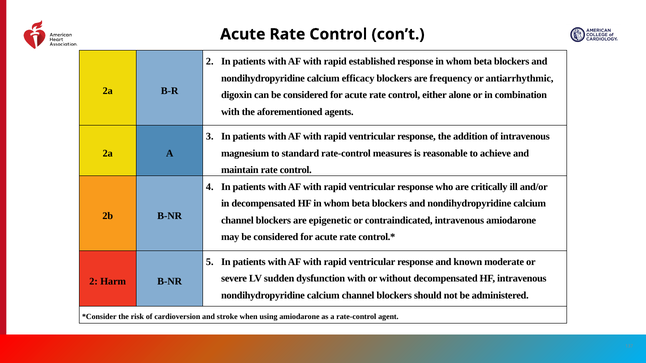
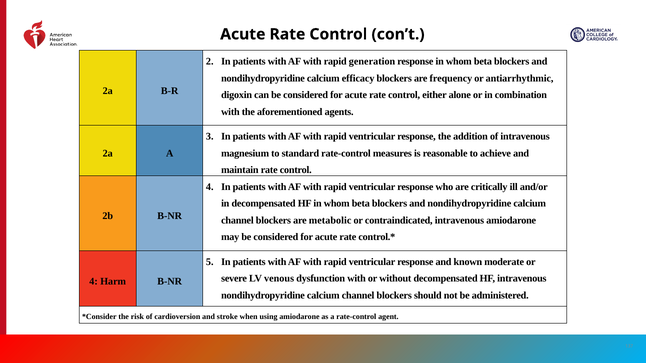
established: established -> generation
epigenetic: epigenetic -> metabolic
sudden: sudden -> venous
2 at (94, 281): 2 -> 4
